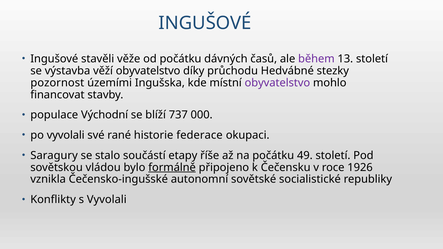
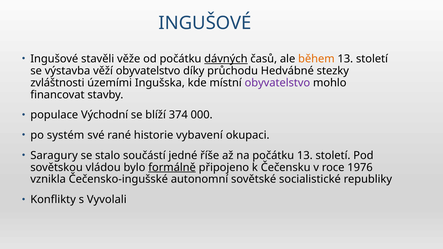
dávných underline: none -> present
během colour: purple -> orange
pozornost: pozornost -> zvláštnosti
737: 737 -> 374
po vyvolali: vyvolali -> systém
federace: federace -> vybavení
etapy: etapy -> jedné
počátku 49: 49 -> 13
1926: 1926 -> 1976
